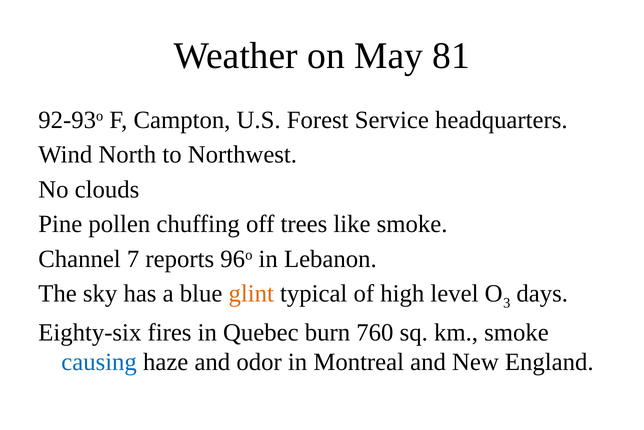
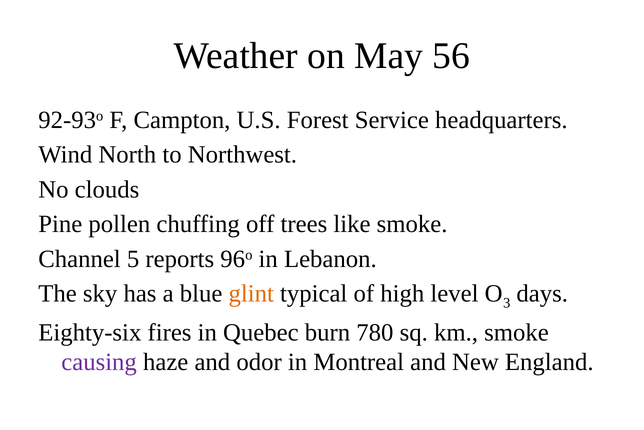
81: 81 -> 56
7: 7 -> 5
760: 760 -> 780
causing colour: blue -> purple
